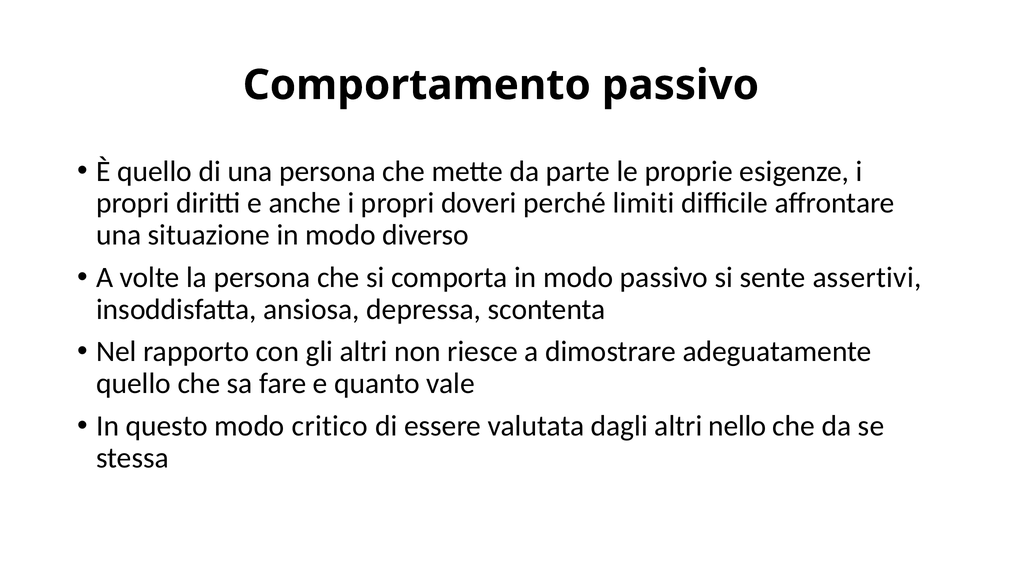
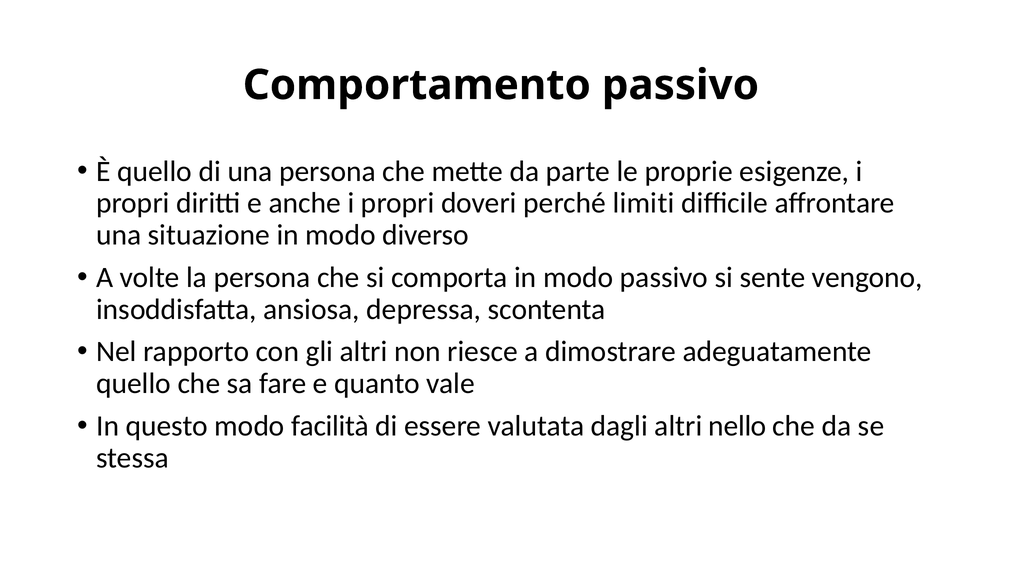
assertivi: assertivi -> vengono
critico: critico -> facilità
